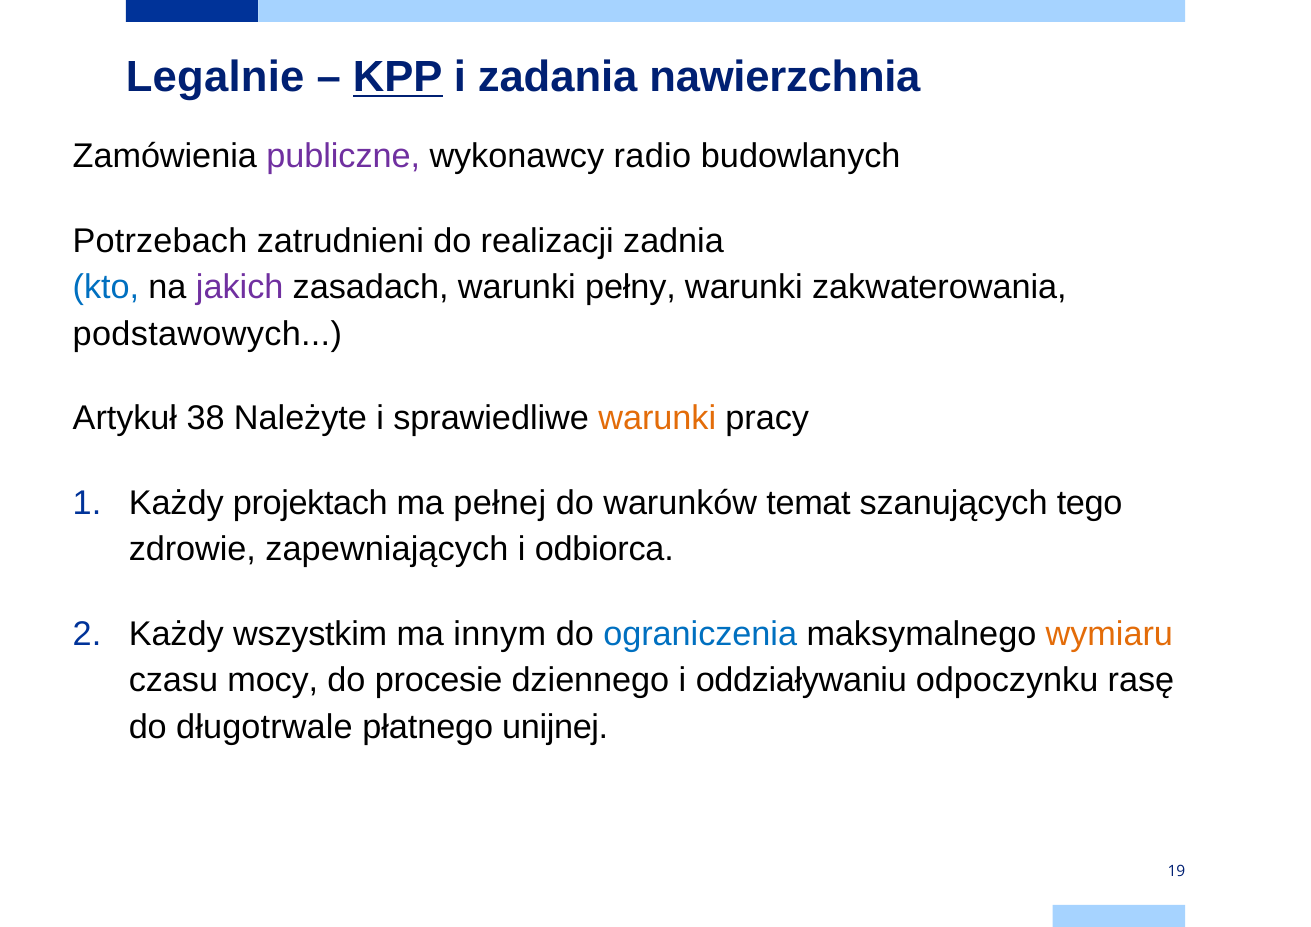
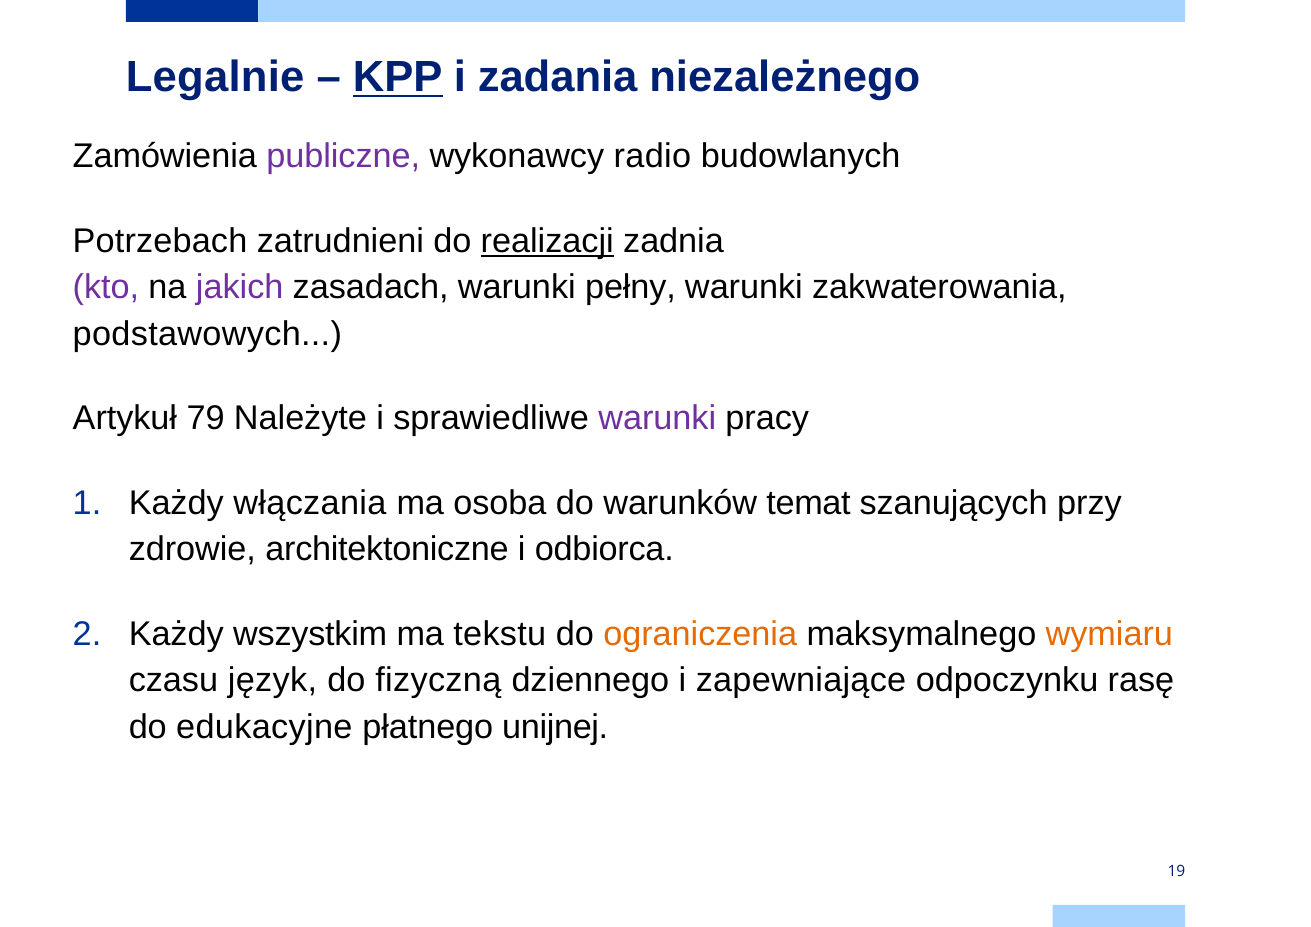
nawierzchnia: nawierzchnia -> niezależnego
realizacji underline: none -> present
kto colour: blue -> purple
38: 38 -> 79
warunki at (657, 419) colour: orange -> purple
projektach: projektach -> włączania
pełnej: pełnej -> osoba
tego: tego -> przy
zapewniających: zapewniających -> architektoniczne
innym: innym -> tekstu
ograniczenia colour: blue -> orange
mocy: mocy -> język
procesie: procesie -> fizyczną
oddziaływaniu: oddziaływaniu -> zapewniające
długotrwale: długotrwale -> edukacyjne
